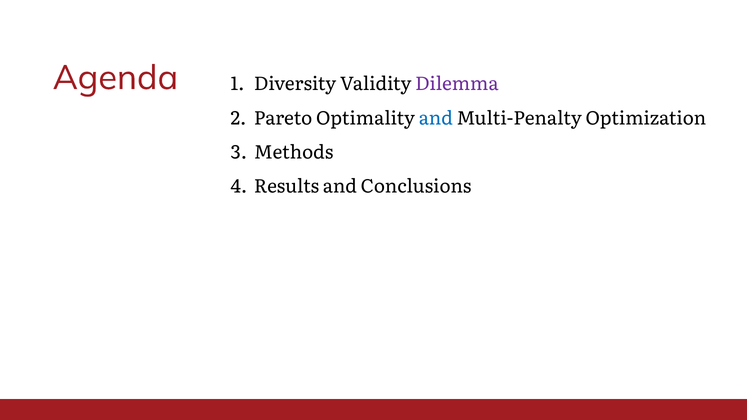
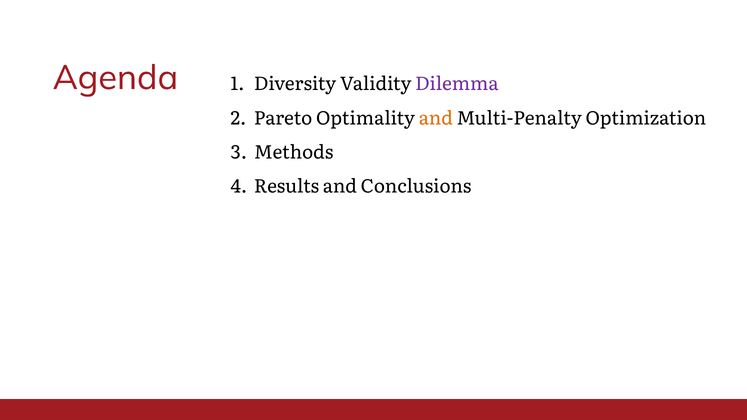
and at (436, 118) colour: blue -> orange
